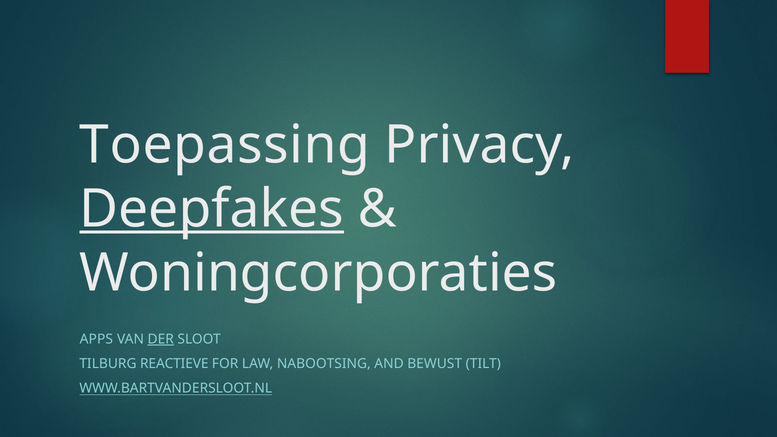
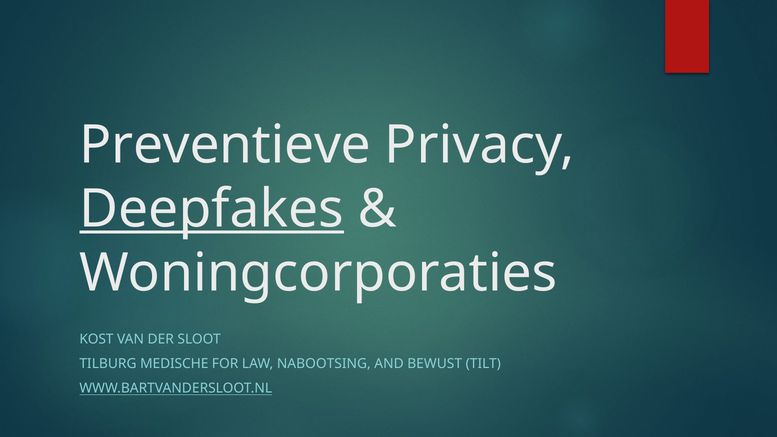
Toepassing: Toepassing -> Preventieve
APPS: APPS -> KOST
DER underline: present -> none
REACTIEVE: REACTIEVE -> MEDISCHE
